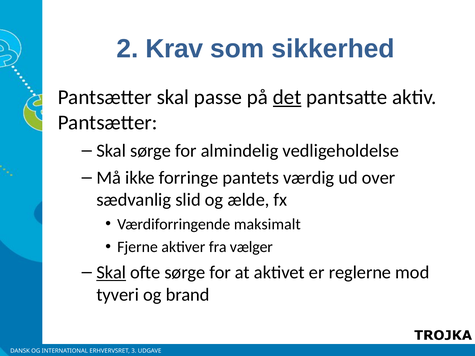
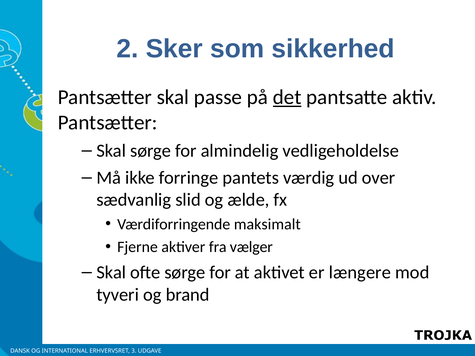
Krav: Krav -> Sker
Skal at (111, 273) underline: present -> none
reglerne: reglerne -> længere
